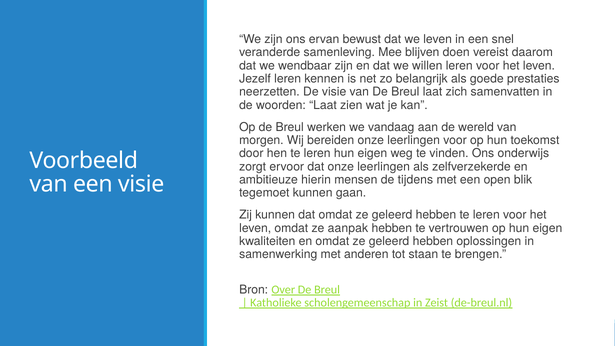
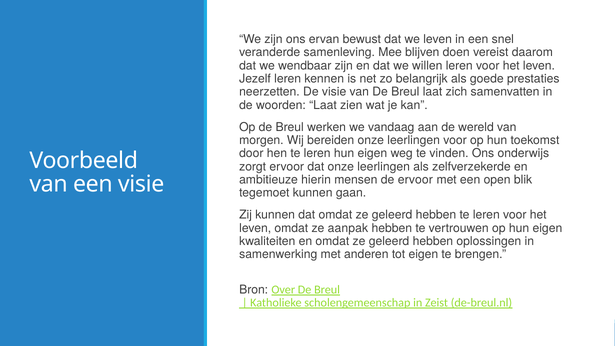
de tijdens: tijdens -> ervoor
tot staan: staan -> eigen
